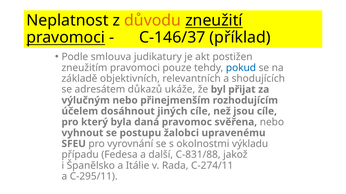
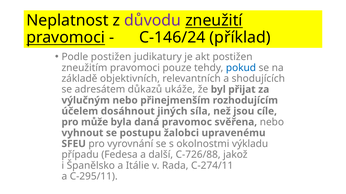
důvodu colour: orange -> purple
C-146/37: C-146/37 -> C-146/24
Podle smlouva: smlouva -> postižen
jiných cíle: cíle -> síla
který: který -> může
C‑831/88: C‑831/88 -> C‑726/88
